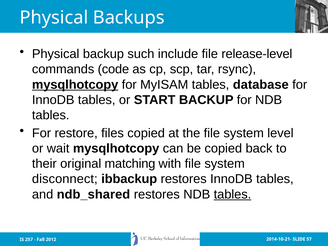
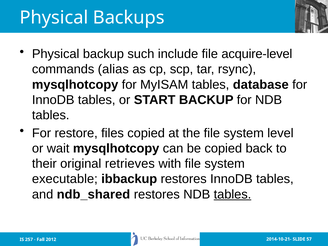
release-level: release-level -> acquire-level
code: code -> alias
mysqlhotcopy at (75, 85) underline: present -> none
matching: matching -> retrieves
disconnect: disconnect -> executable
